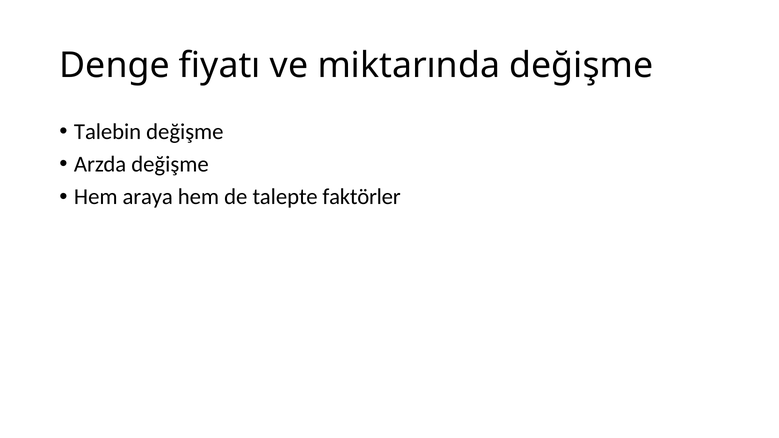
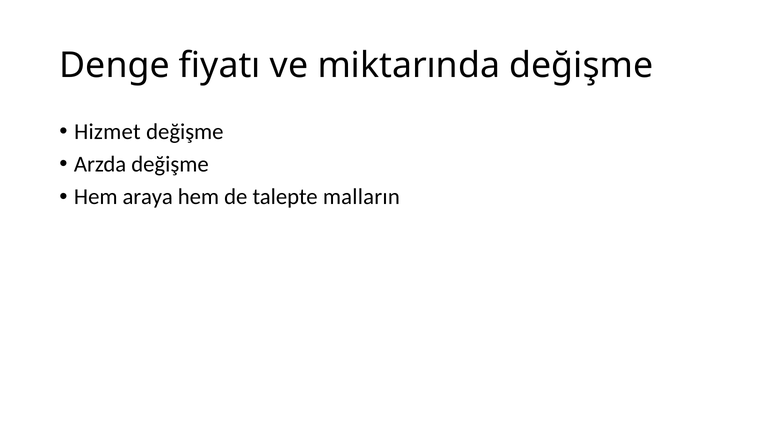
Talebin: Talebin -> Hizmet
faktörler: faktörler -> malların
